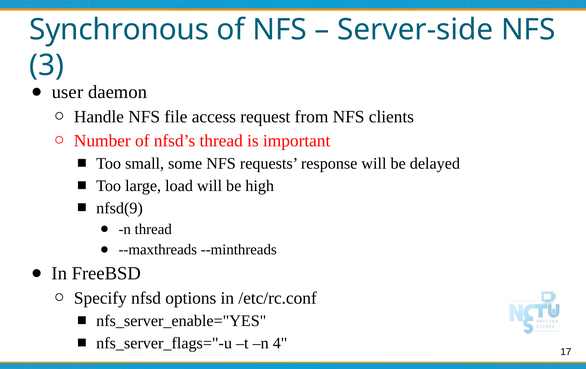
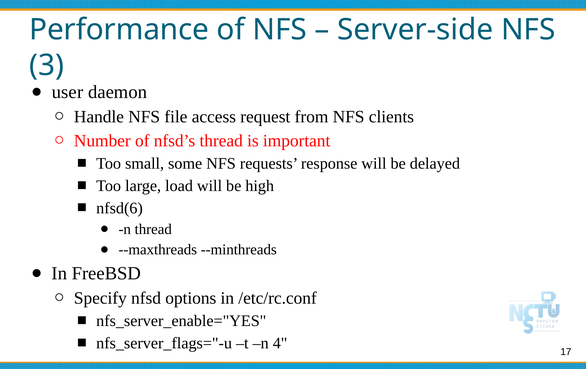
Synchronous: Synchronous -> Performance
nfsd(9: nfsd(9 -> nfsd(6
